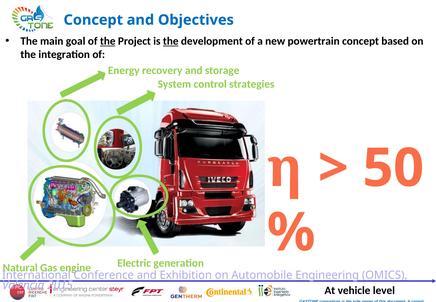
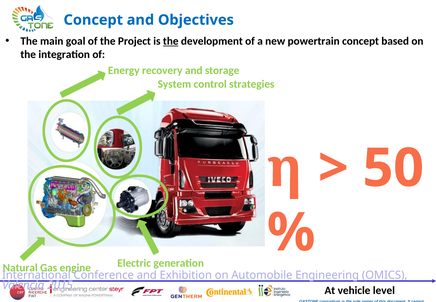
the at (108, 41) underline: present -> none
